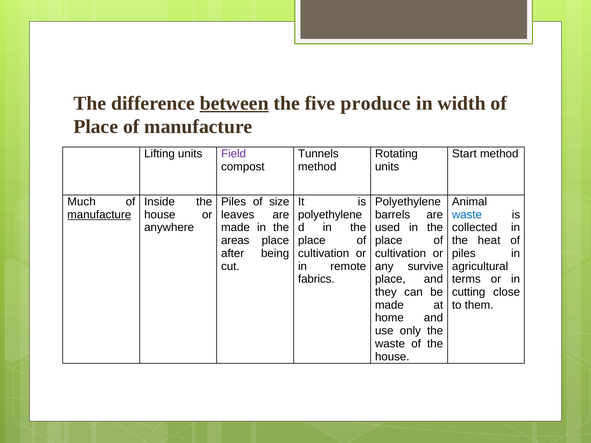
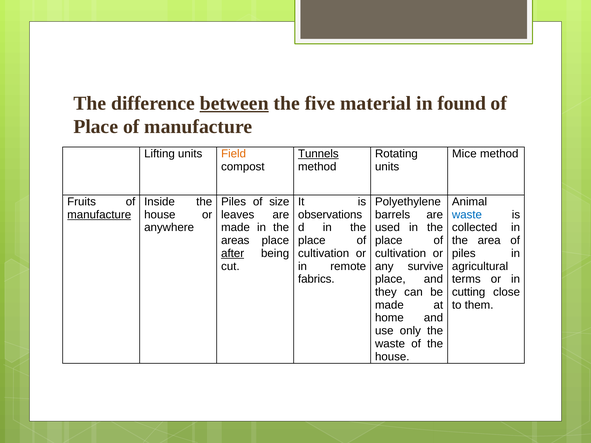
produce: produce -> material
width: width -> found
Field colour: purple -> orange
Tunnels underline: none -> present
Start: Start -> Mice
Much: Much -> Fruits
polyethylene at (330, 215): polyethylene -> observations
heat: heat -> area
after underline: none -> present
